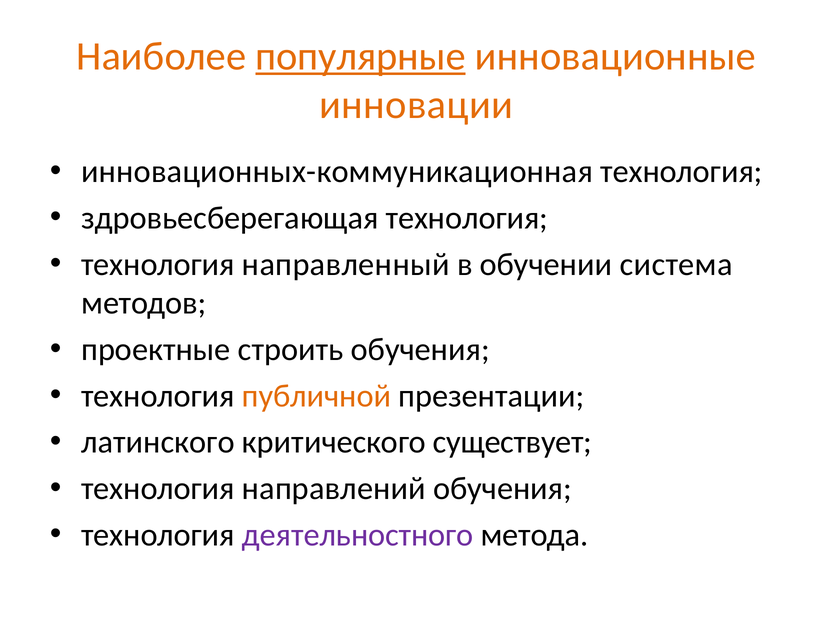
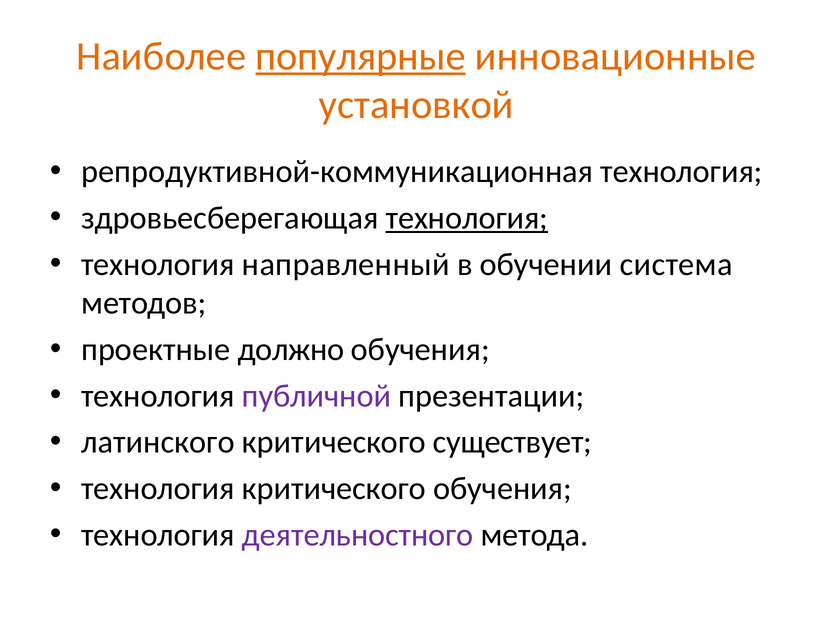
инновации: инновации -> установкой
инновационных-коммуникационная: инновационных-коммуникационная -> репродуктивной-коммуникационная
технология at (467, 218) underline: none -> present
строить: строить -> должно
публичной colour: orange -> purple
технология направлений: направлений -> критического
